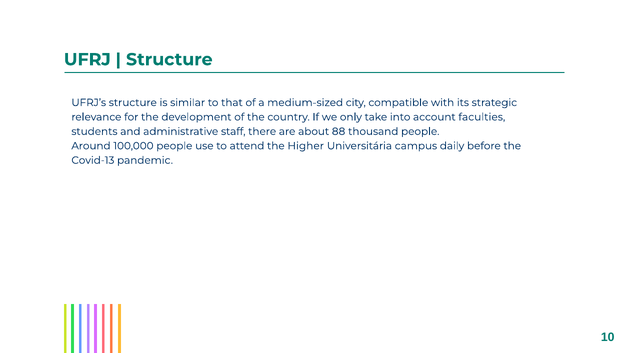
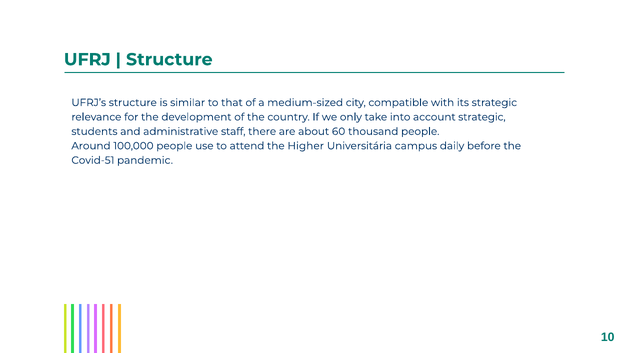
account faculties: faculties -> strategic
88: 88 -> 60
Covid-13: Covid-13 -> Covid-51
